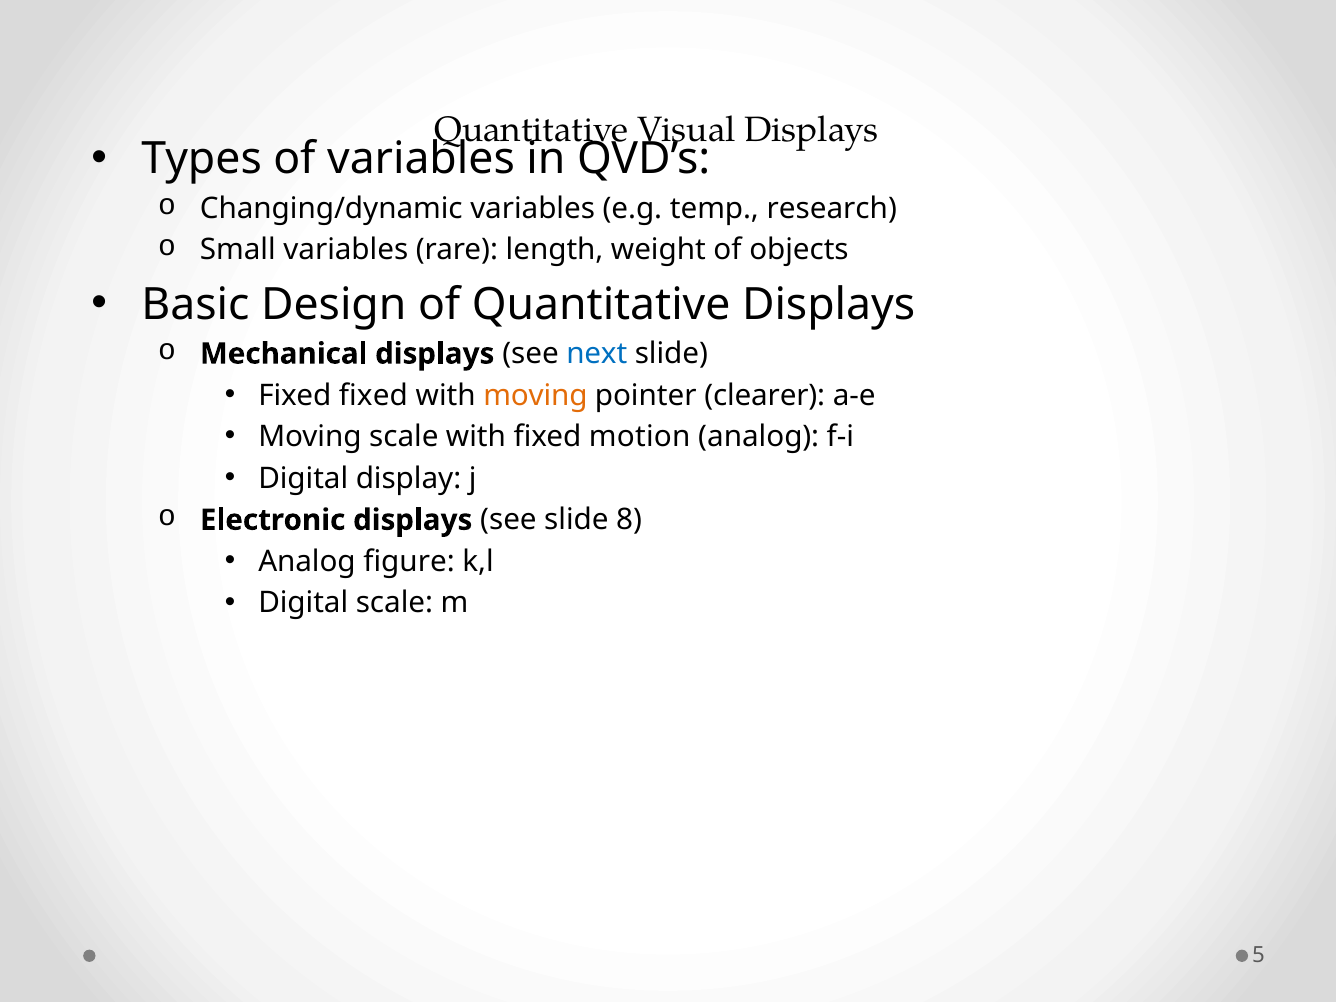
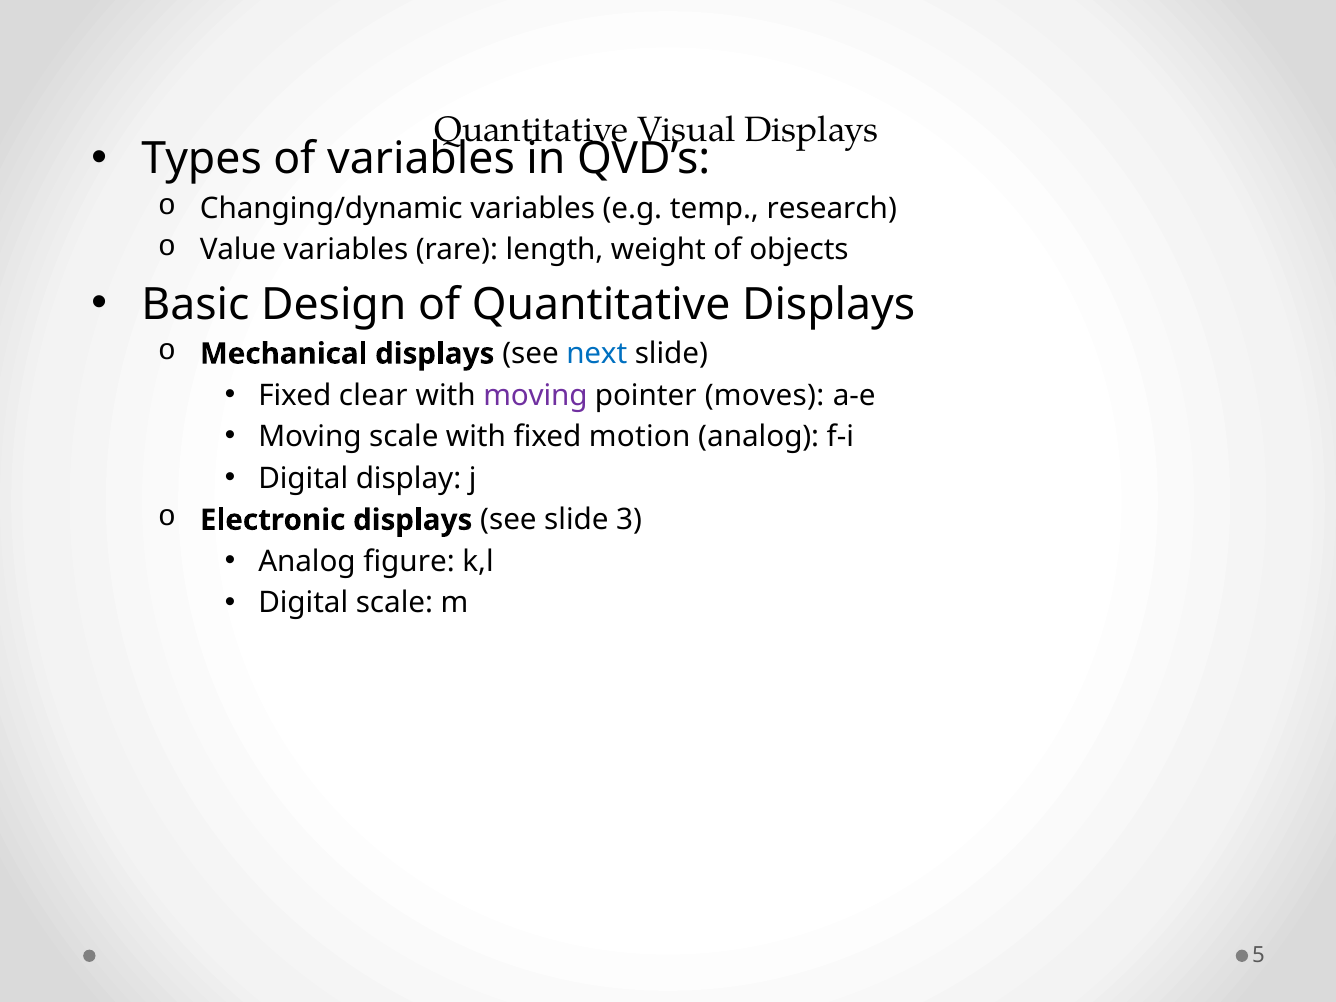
Small: Small -> Value
Fixed fixed: fixed -> clear
moving at (535, 395) colour: orange -> purple
clearer: clearer -> moves
8: 8 -> 3
